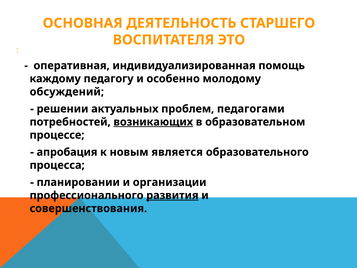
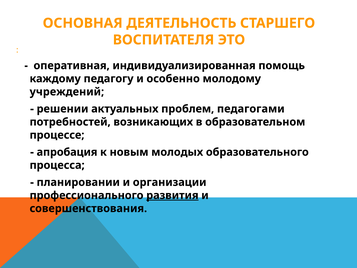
обсуждений: обсуждений -> учреждений
возникающих underline: present -> none
является: является -> молодых
